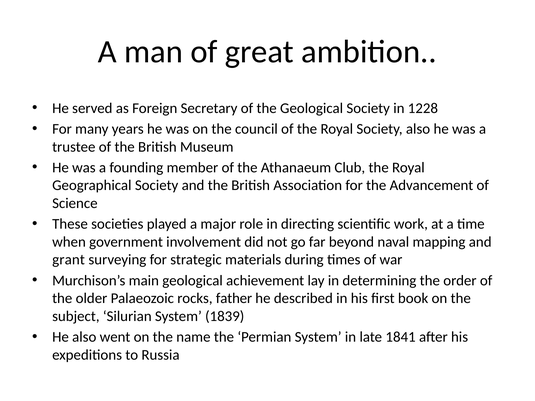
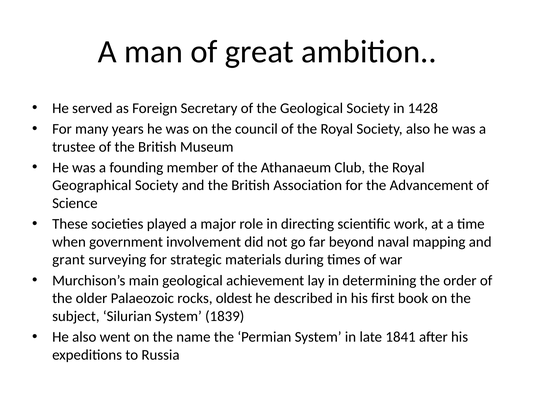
1228: 1228 -> 1428
father: father -> oldest
